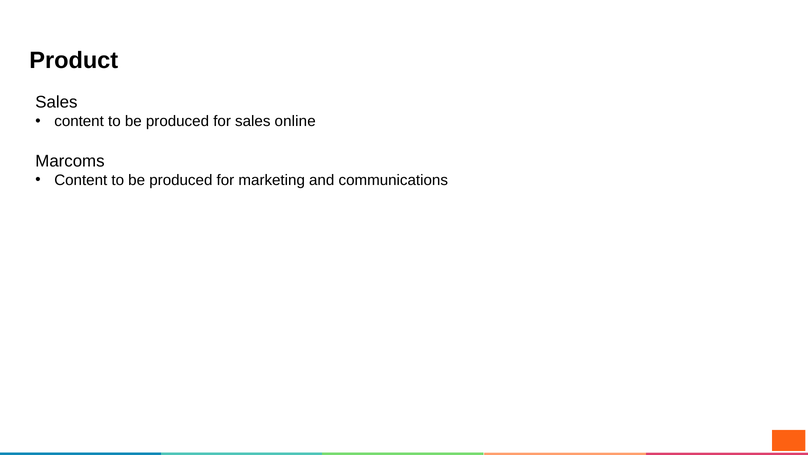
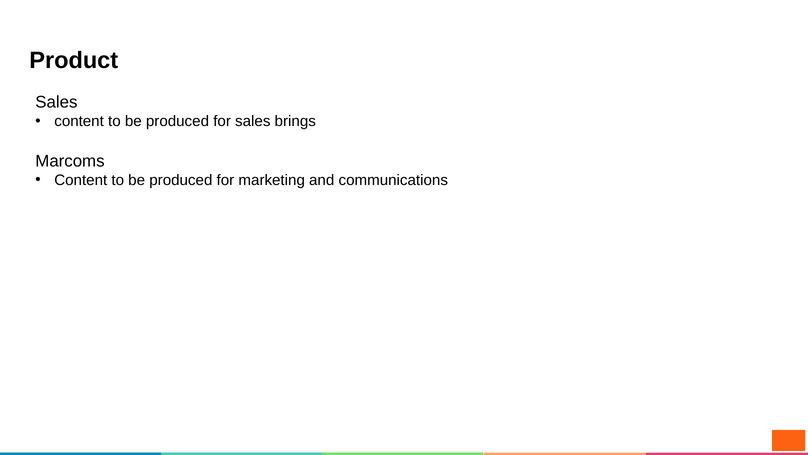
online: online -> brings
